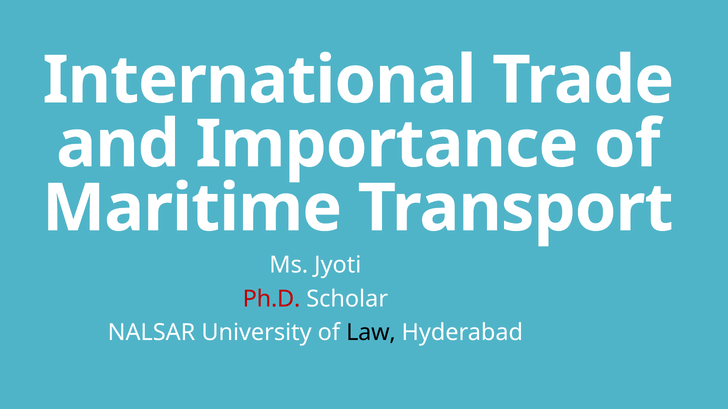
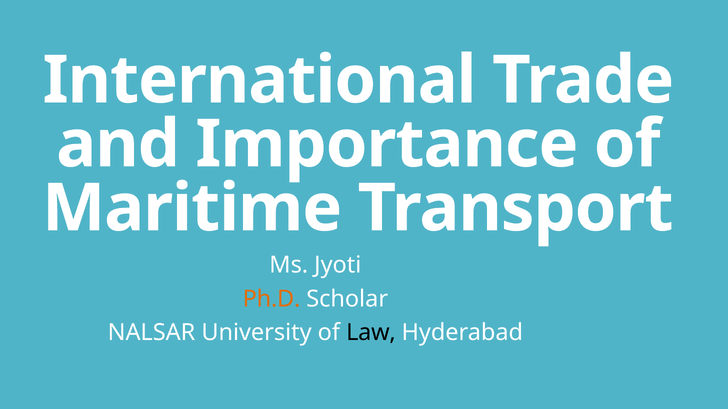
Ph.D colour: red -> orange
